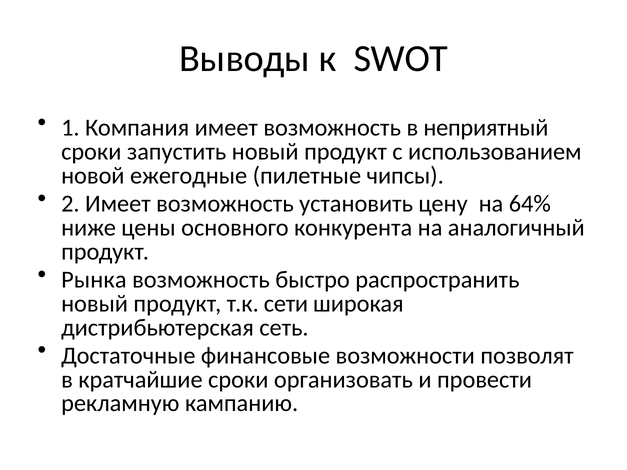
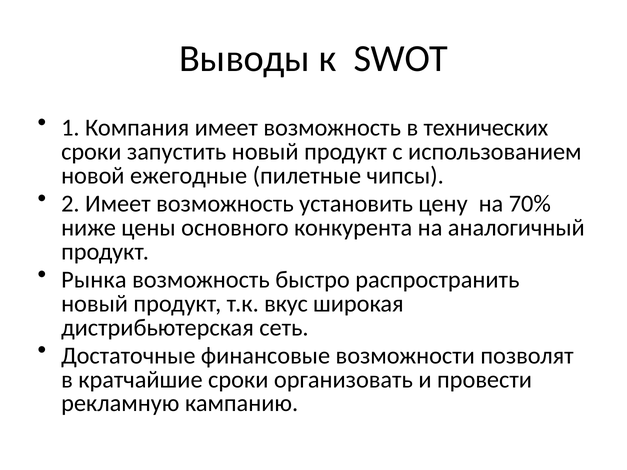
неприятный: неприятный -> технических
64%: 64% -> 70%
сети: сети -> вкус
